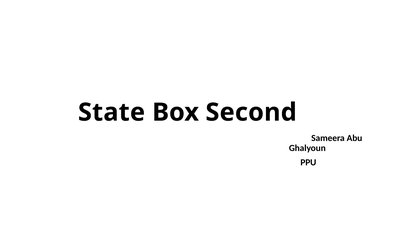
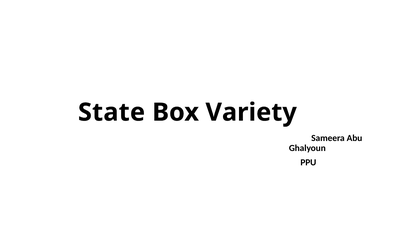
Second: Second -> Variety
